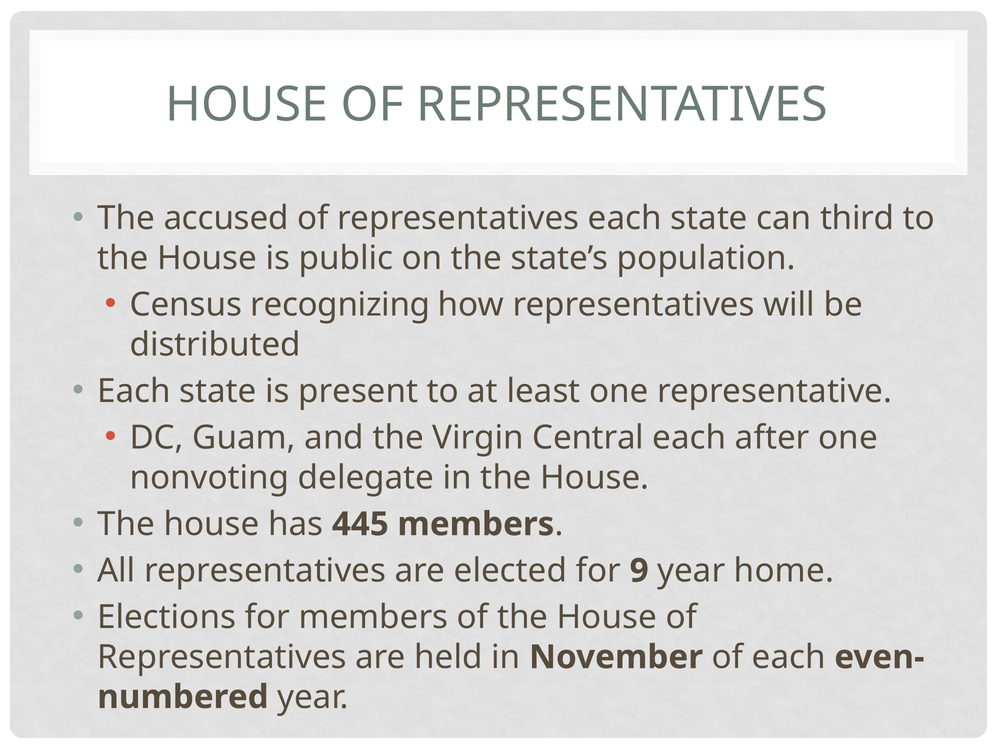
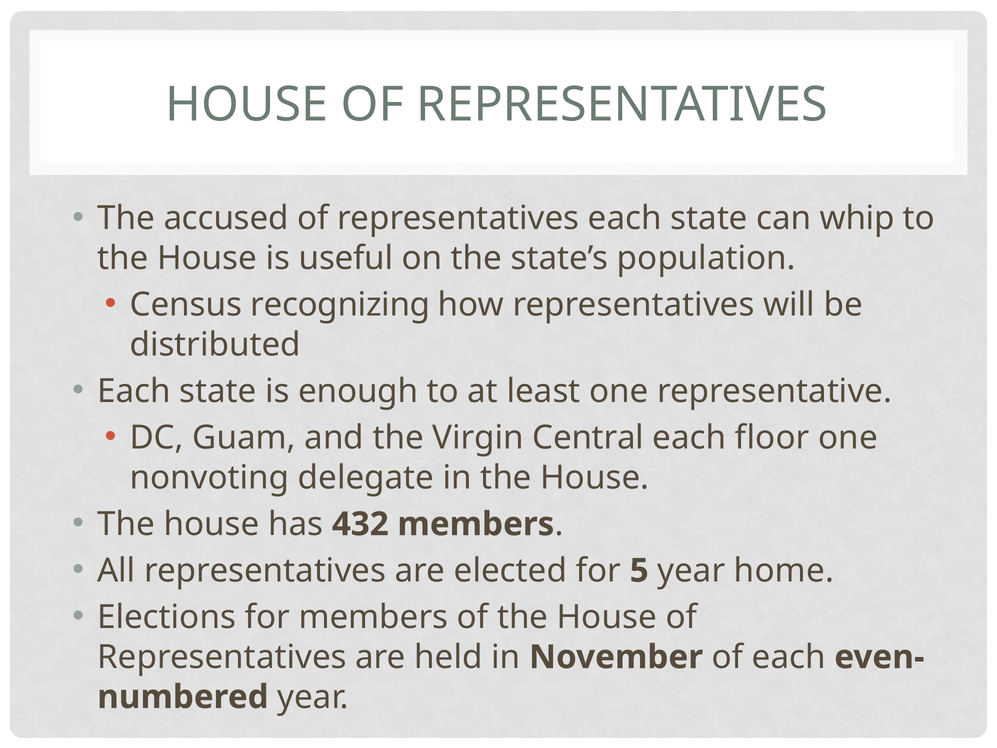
third: third -> whip
public: public -> useful
present: present -> enough
after: after -> floor
445: 445 -> 432
9: 9 -> 5
